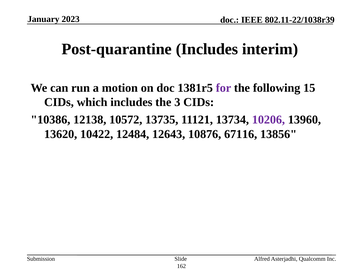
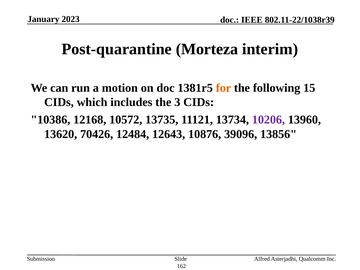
Post-quarantine Includes: Includes -> Morteza
for colour: purple -> orange
12138: 12138 -> 12168
10422: 10422 -> 70426
67116: 67116 -> 39096
